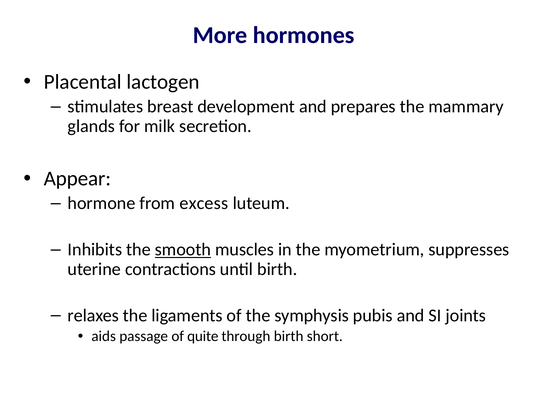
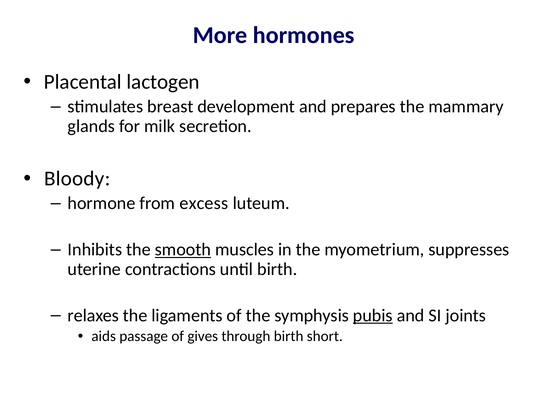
Appear: Appear -> Bloody
pubis underline: none -> present
quite: quite -> gives
